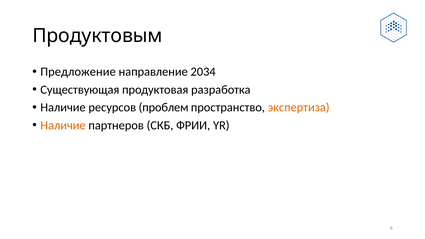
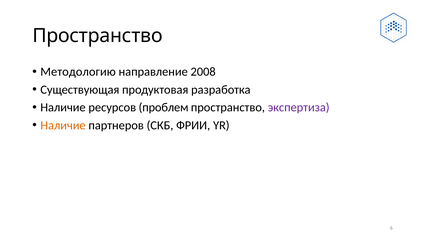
Продуктовым at (97, 36): Продуктовым -> Пространство
Предложение: Предложение -> Методологию
2034: 2034 -> 2008
экспертиза colour: orange -> purple
